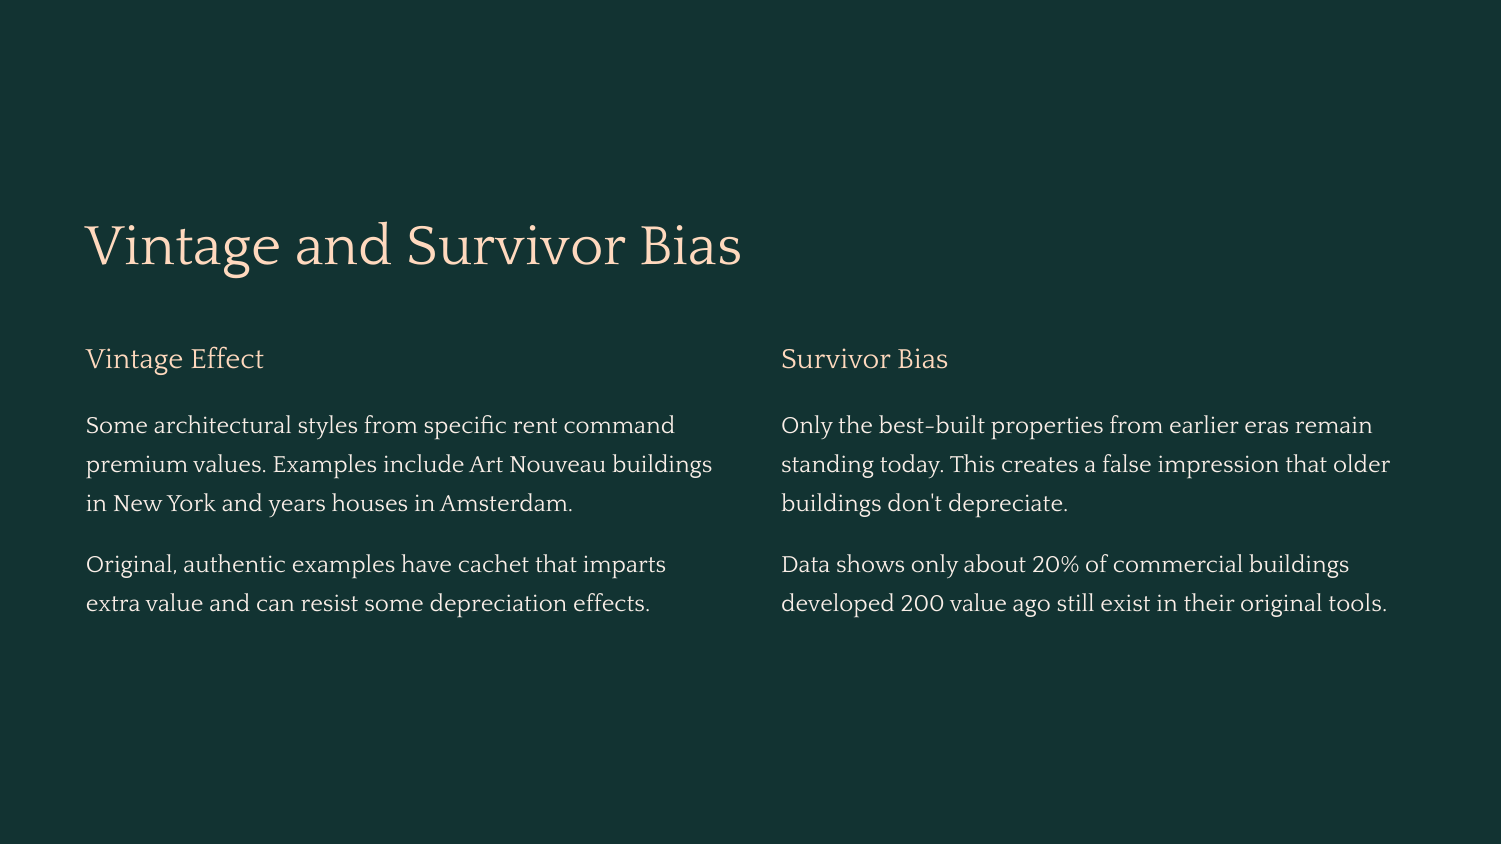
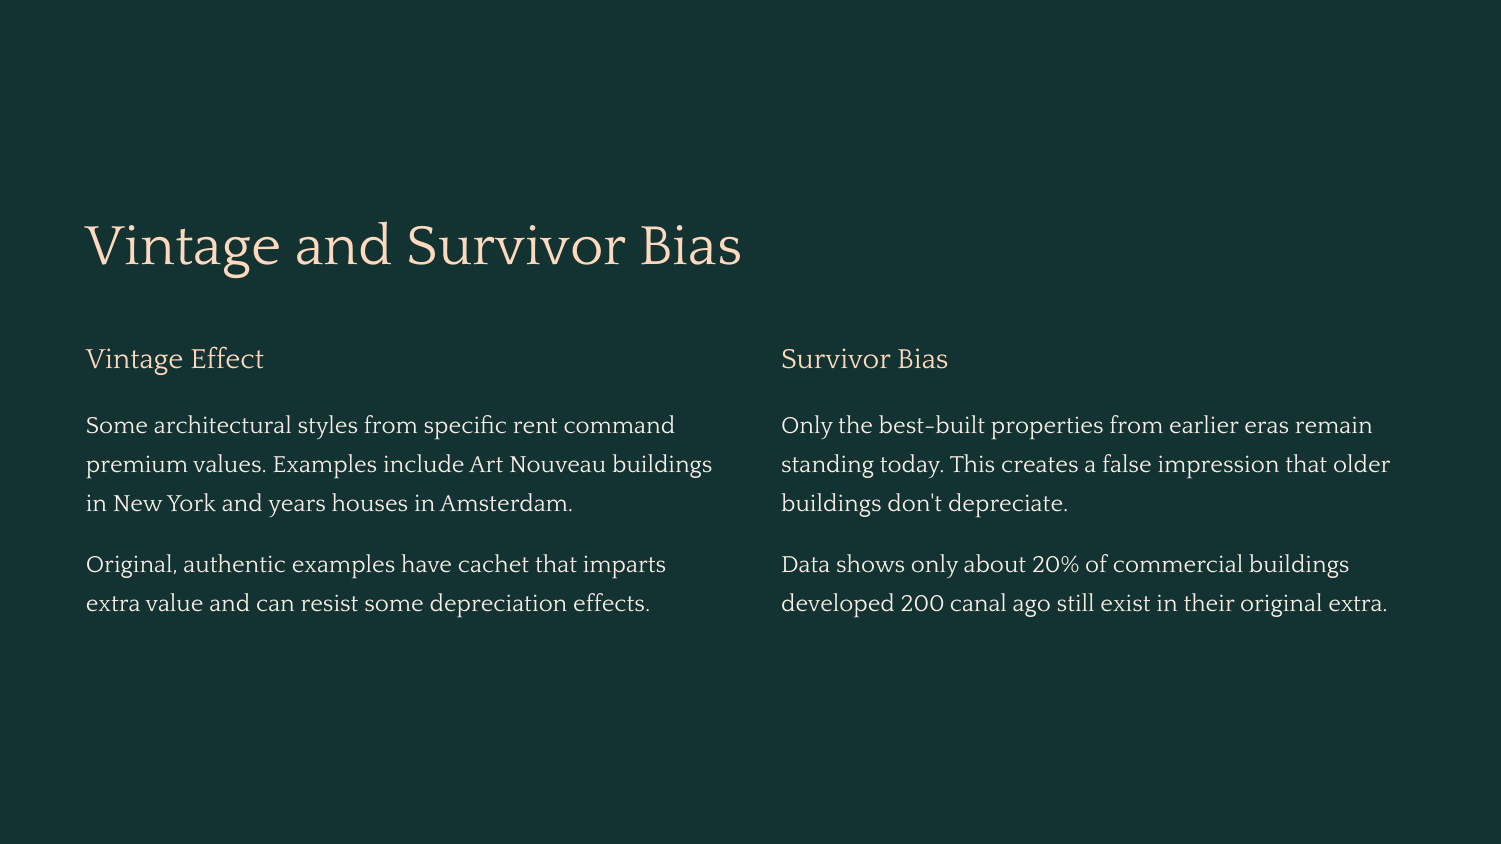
200 value: value -> canal
original tools: tools -> extra
